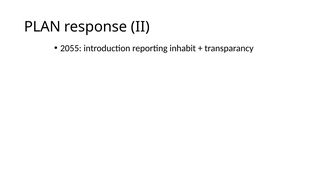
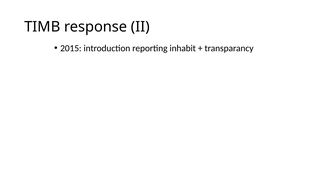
PLAN: PLAN -> TIMB
2055: 2055 -> 2015
